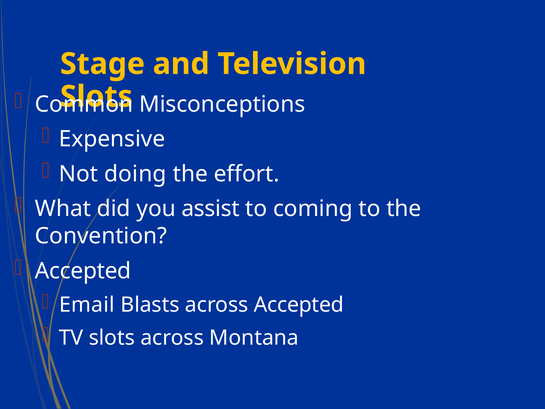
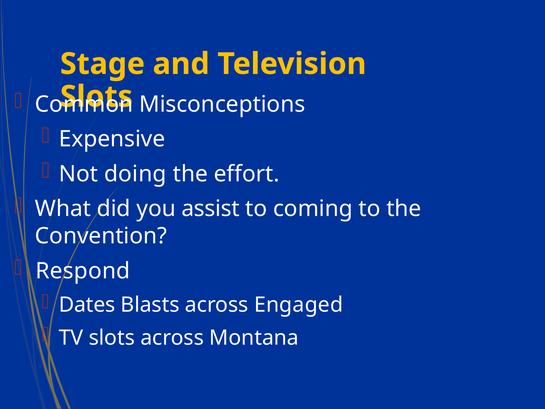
Accepted at (83, 271): Accepted -> Respond
Email: Email -> Dates
across Accepted: Accepted -> Engaged
